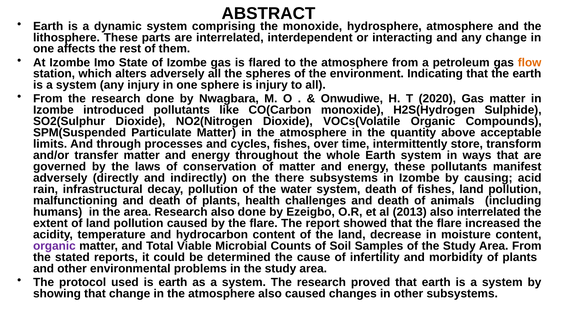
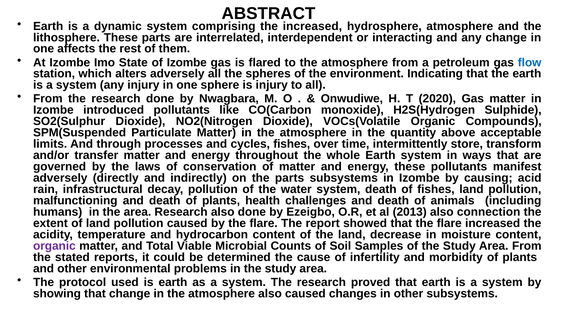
the monoxide: monoxide -> increased
flow colour: orange -> blue
the there: there -> parts
also interrelated: interrelated -> connection
